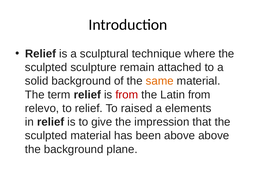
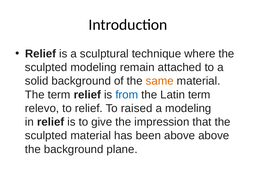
sculpted sculpture: sculpture -> modeling
from at (127, 95) colour: red -> blue
Latin from: from -> term
a elements: elements -> modeling
